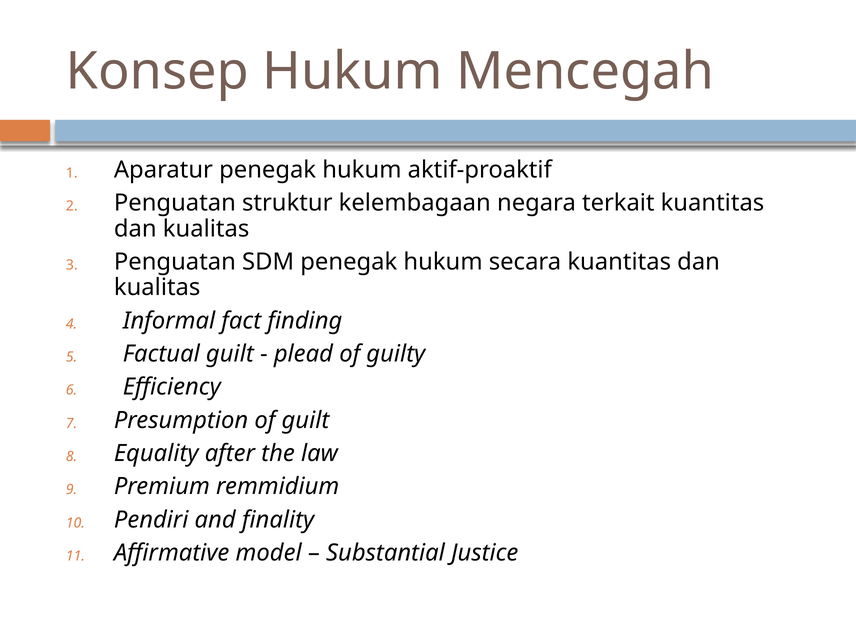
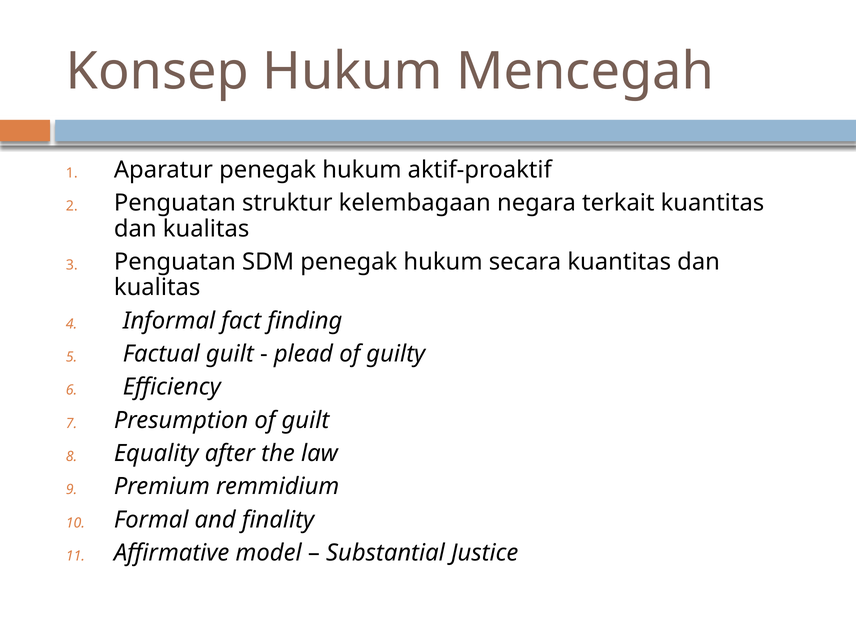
Pendiri: Pendiri -> Formal
